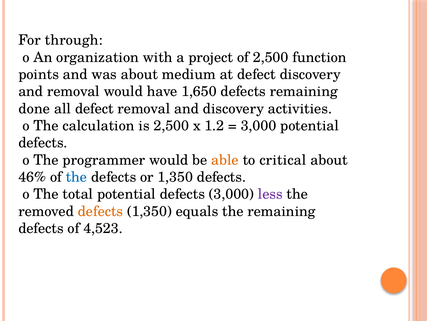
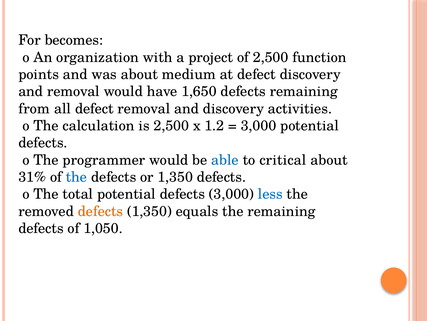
through: through -> becomes
done: done -> from
able colour: orange -> blue
46%: 46% -> 31%
less colour: purple -> blue
4,523: 4,523 -> 1,050
